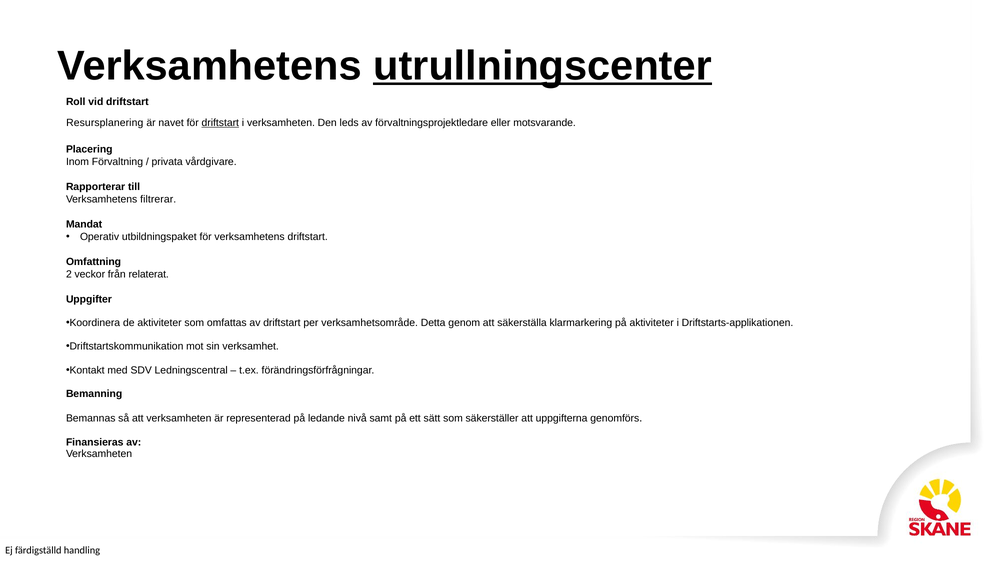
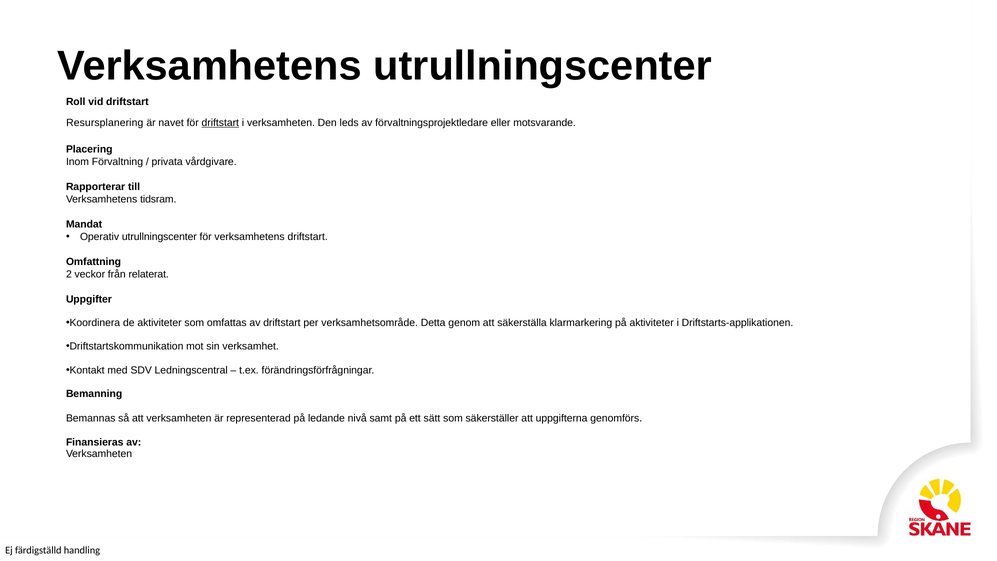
utrullningscenter at (543, 66) underline: present -> none
filtrerar: filtrerar -> tidsram
Operativ utbildningspaket: utbildningspaket -> utrullningscenter
